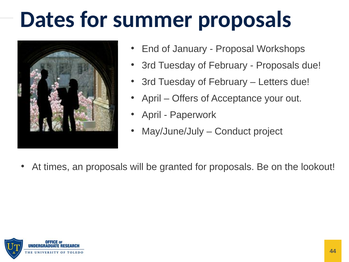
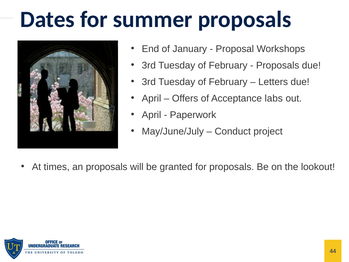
your: your -> labs
